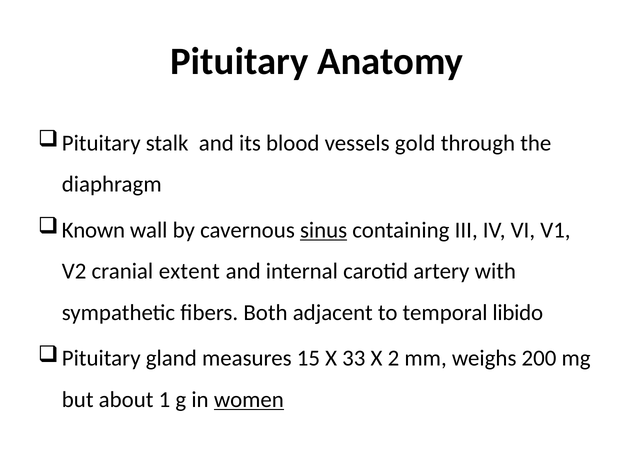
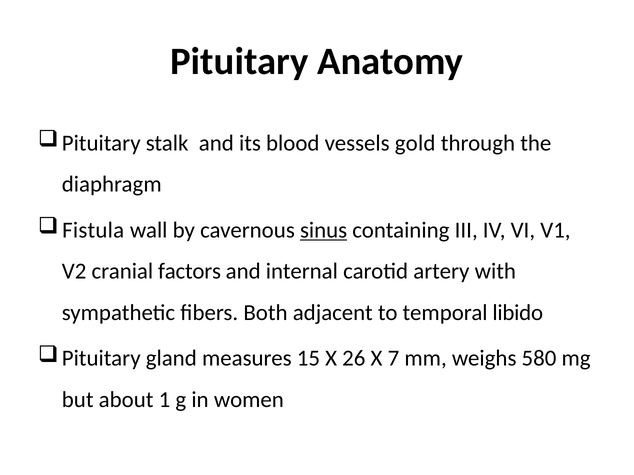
Known: Known -> Fistula
extent: extent -> factors
33: 33 -> 26
2: 2 -> 7
200: 200 -> 580
women underline: present -> none
